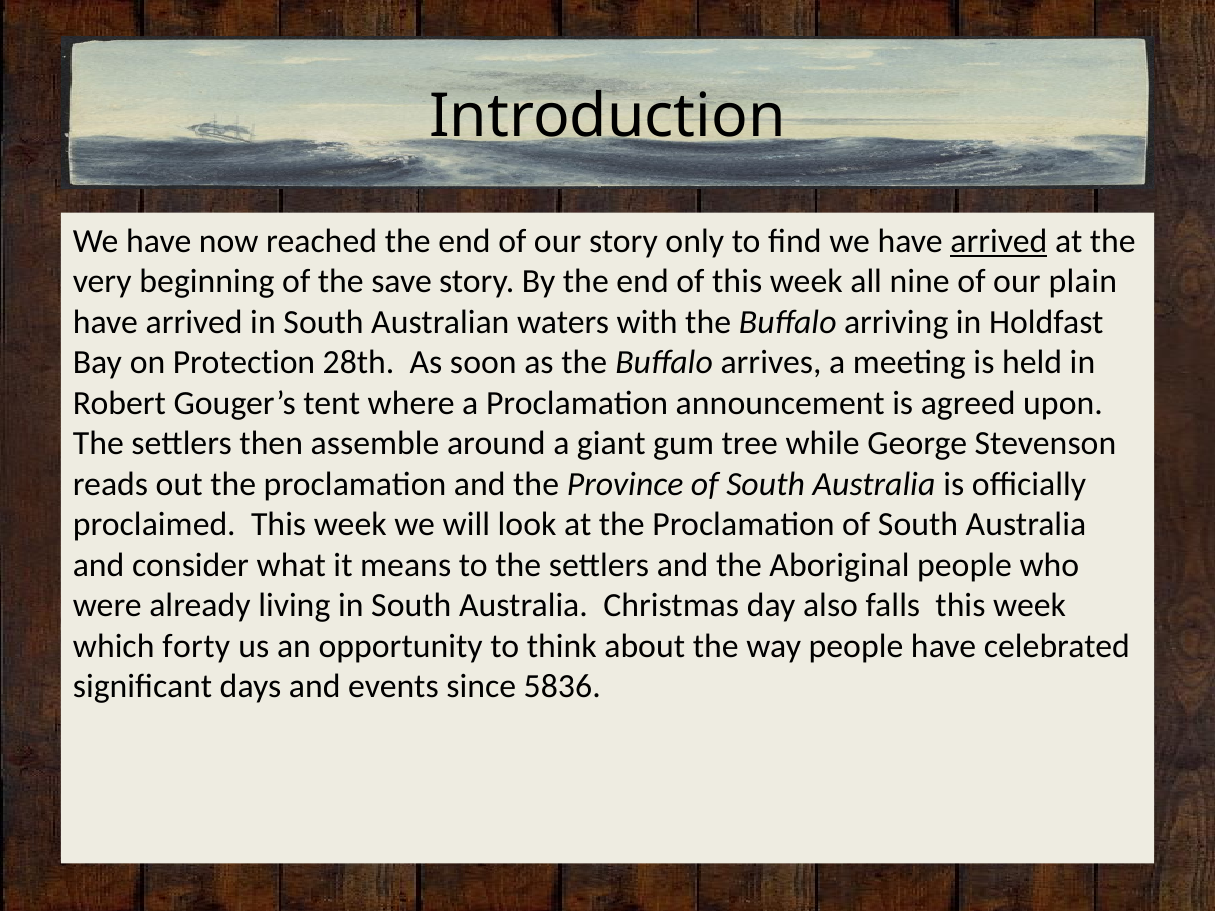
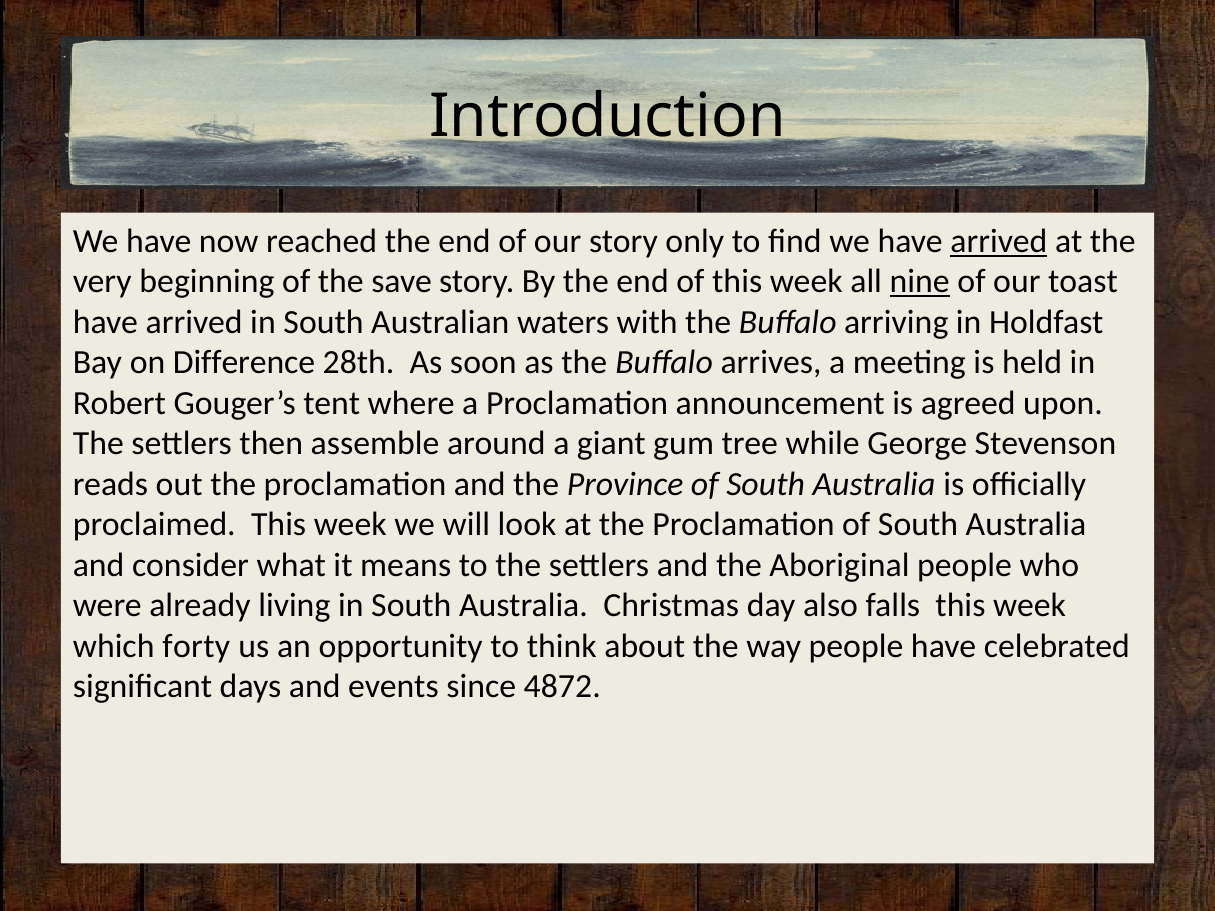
nine underline: none -> present
plain: plain -> toast
Protection: Protection -> Difference
5836: 5836 -> 4872
